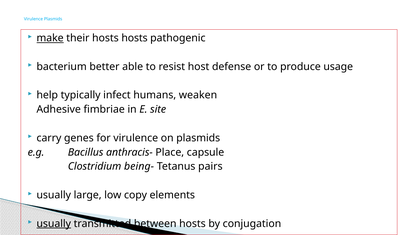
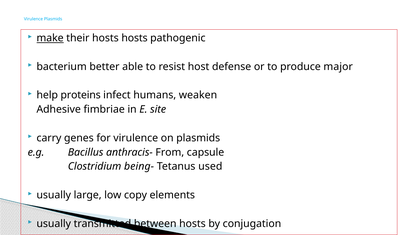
usage: usage -> major
typically: typically -> proteins
Place: Place -> From
pairs: pairs -> used
usually at (54, 224) underline: present -> none
